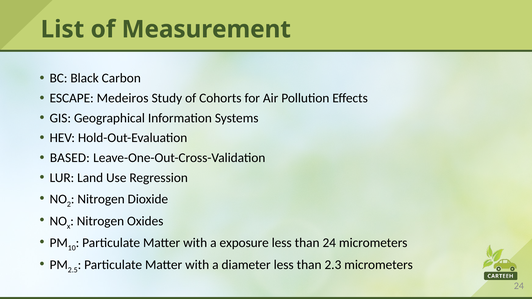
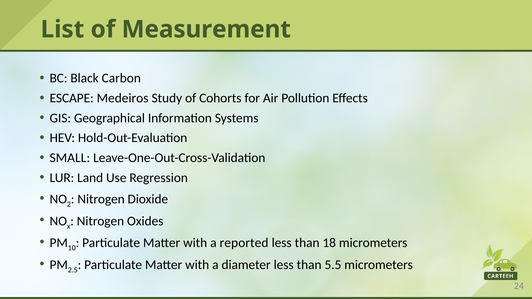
BASED: BASED -> SMALL
exposure: exposure -> reported
than 24: 24 -> 18
2.3: 2.3 -> 5.5
